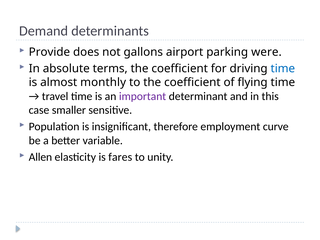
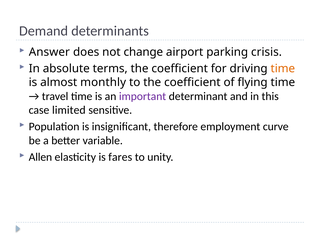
Provide: Provide -> Answer
gallons: gallons -> change
were: were -> crisis
time at (283, 69) colour: blue -> orange
smaller: smaller -> limited
